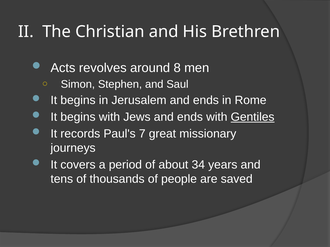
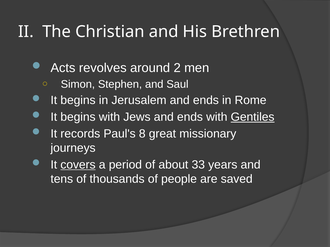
8: 8 -> 2
7: 7 -> 8
covers underline: none -> present
34: 34 -> 33
